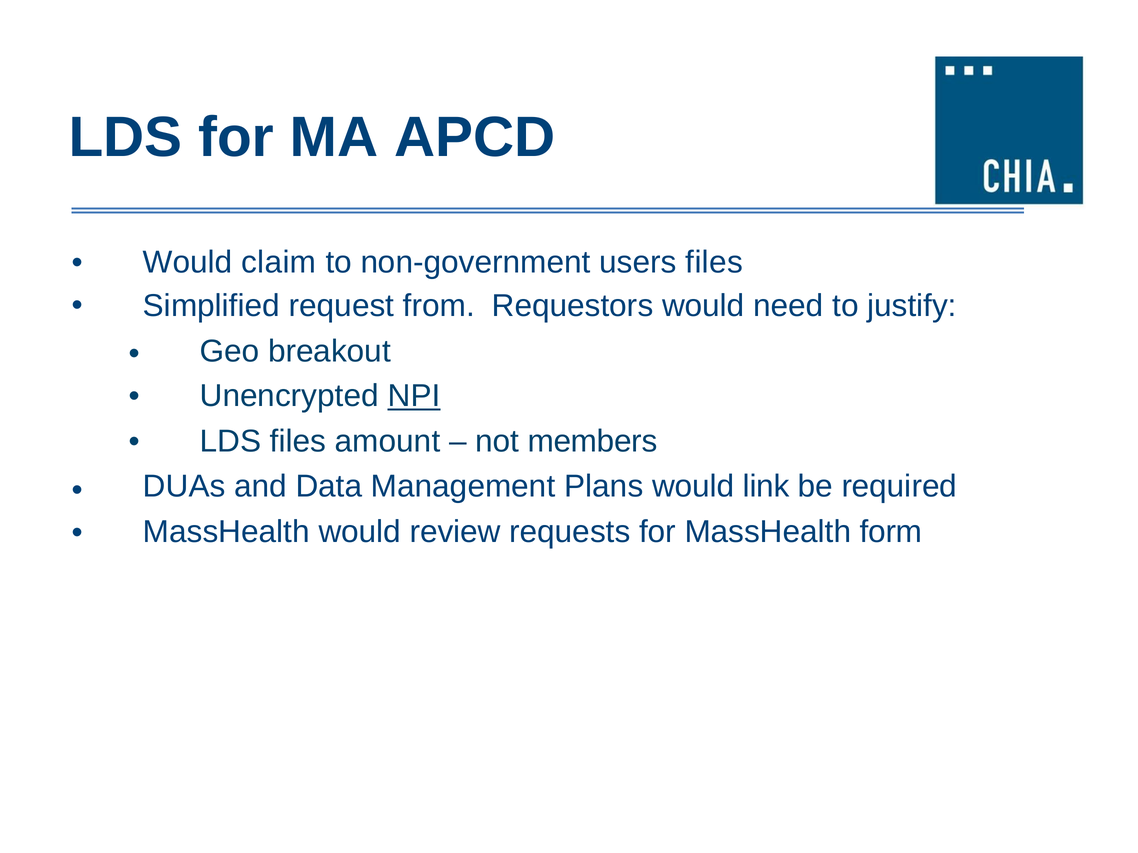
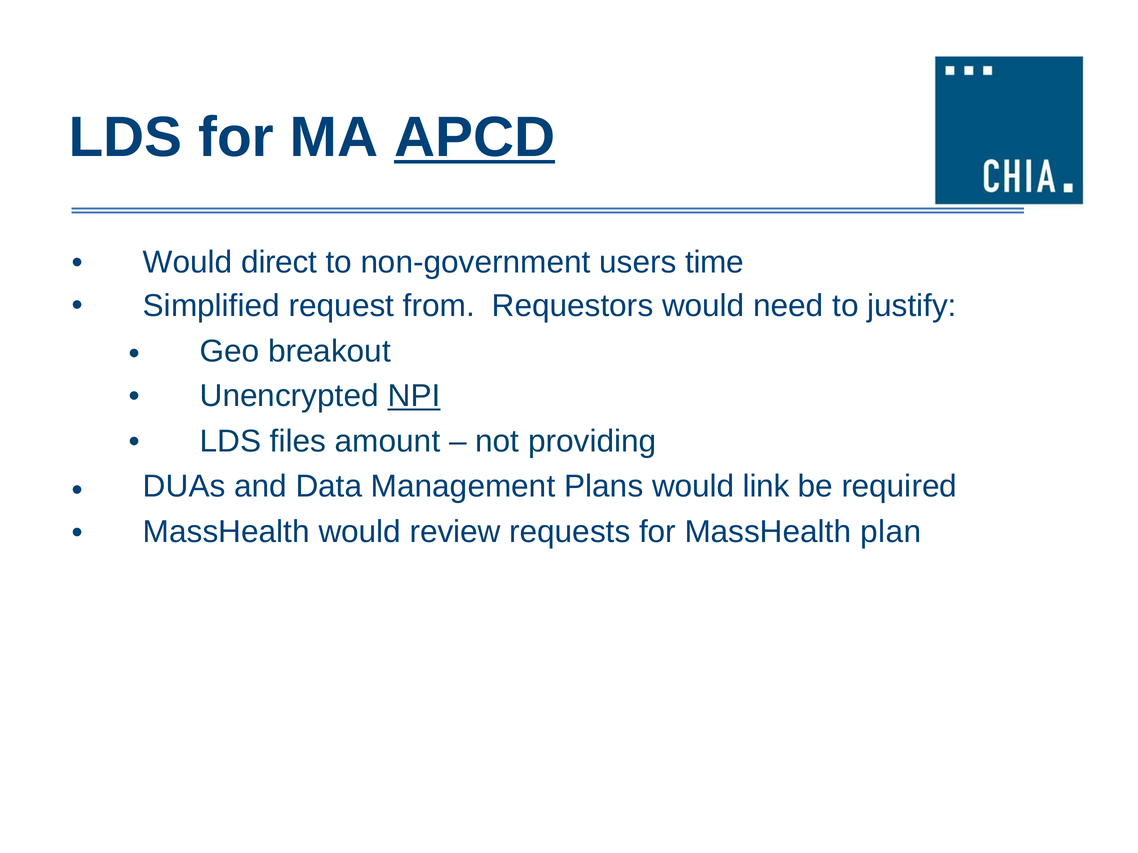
APCD underline: none -> present
claim: claim -> direct
users files: files -> time
members: members -> providing
form: form -> plan
